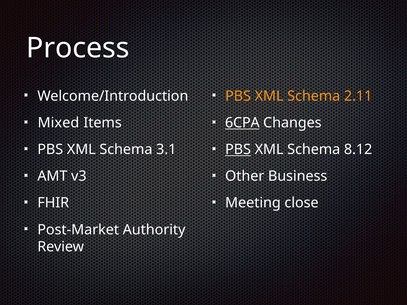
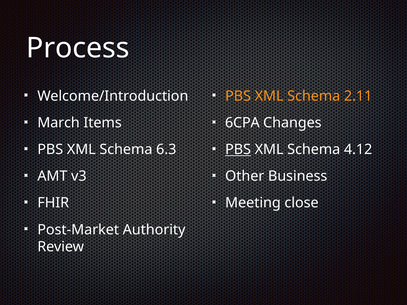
Mixed: Mixed -> March
6CPA underline: present -> none
3.1: 3.1 -> 6.3
8.12: 8.12 -> 4.12
